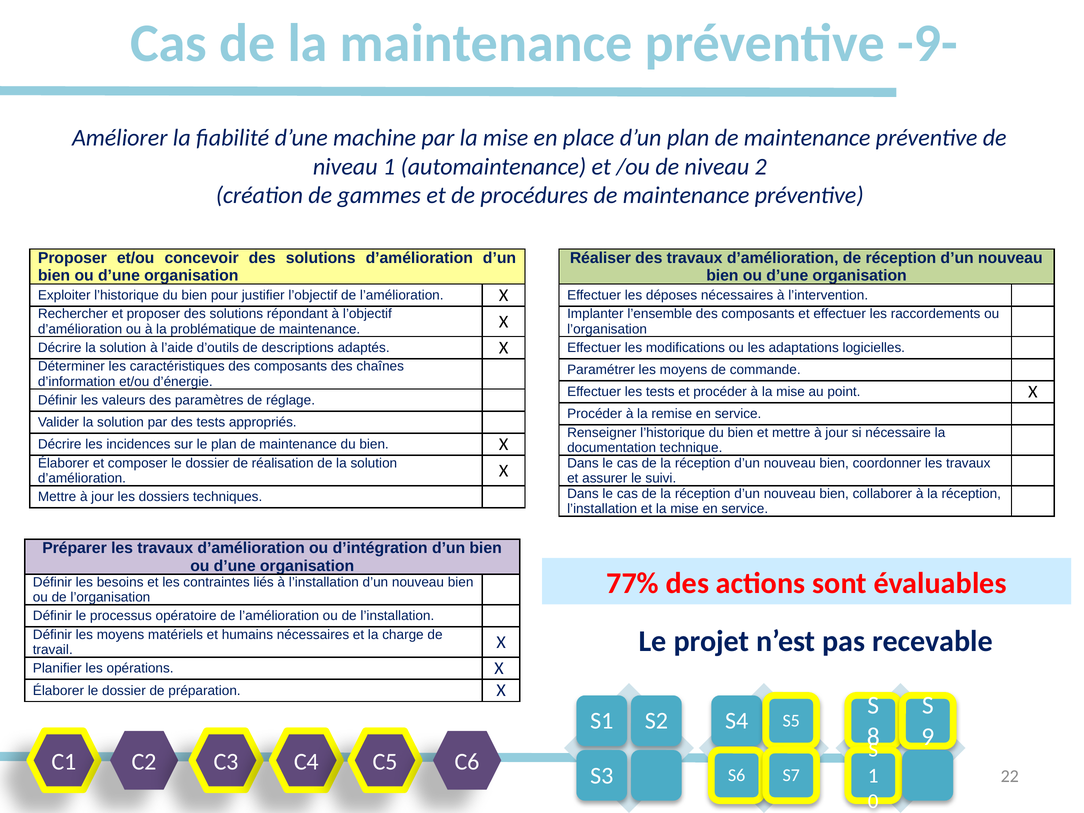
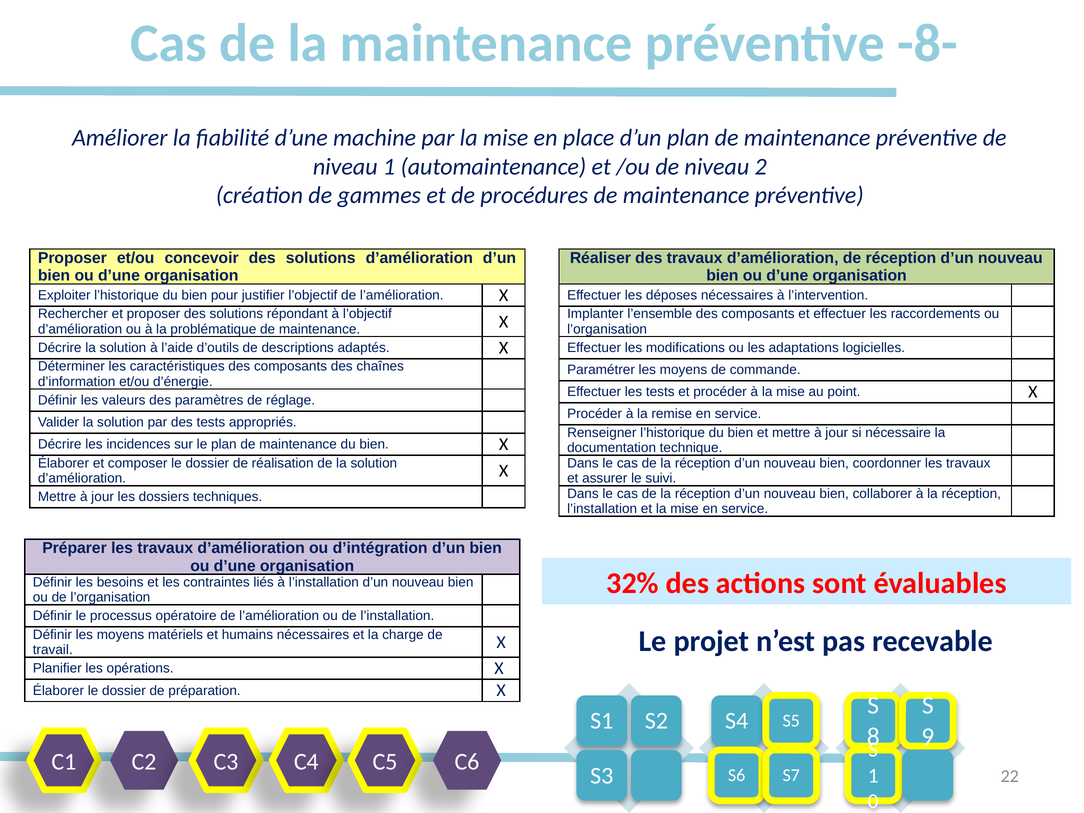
-9-: -9- -> -8-
77%: 77% -> 32%
